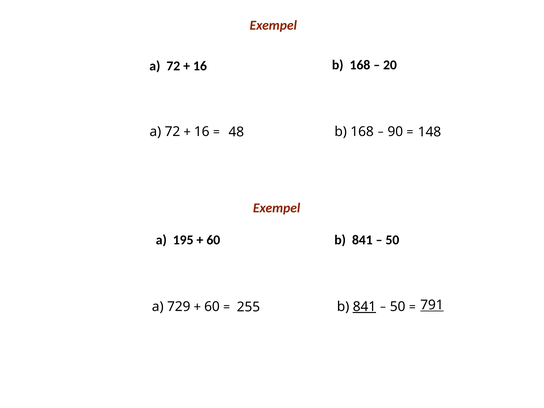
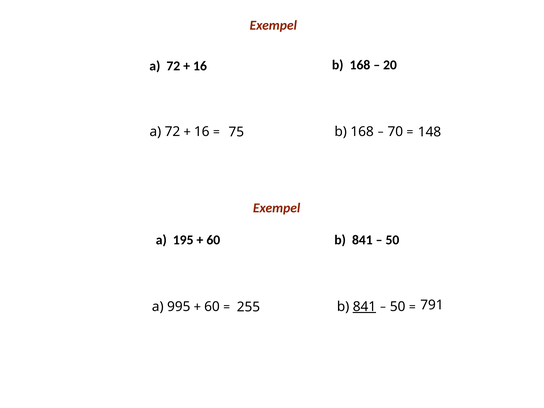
48: 48 -> 75
90: 90 -> 70
729: 729 -> 995
791 underline: present -> none
